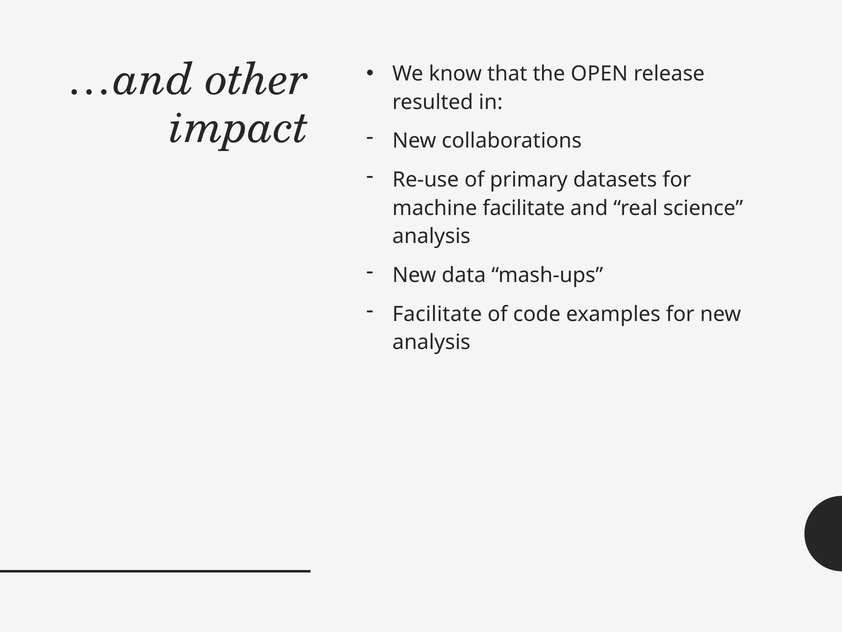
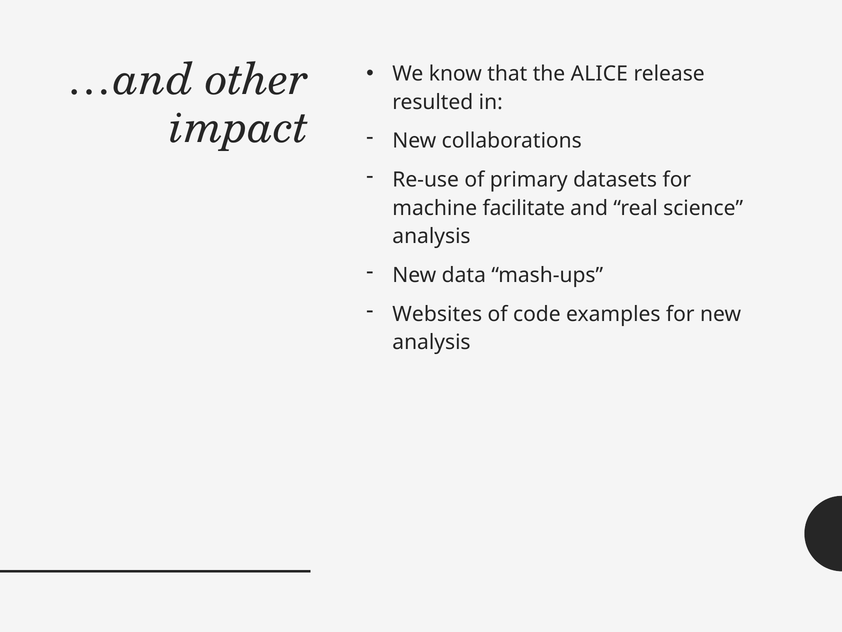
OPEN: OPEN -> ALICE
Facilitate at (437, 314): Facilitate -> Websites
